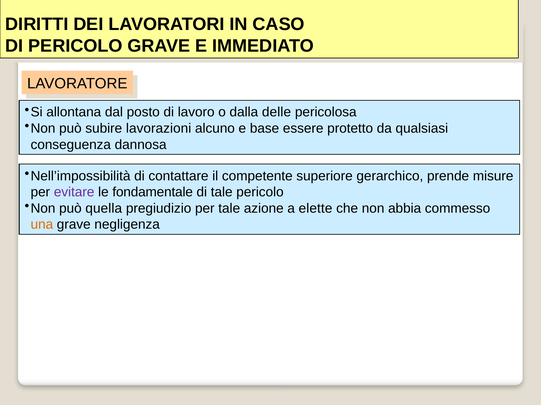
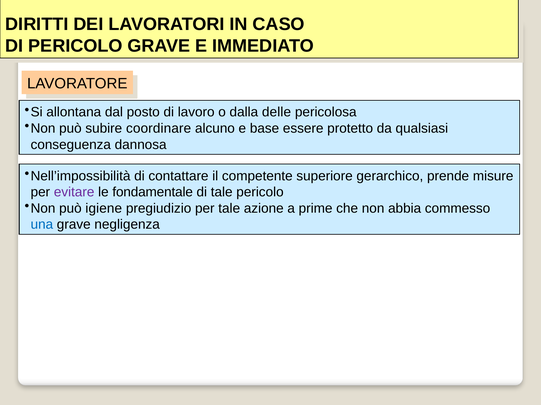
lavorazioni: lavorazioni -> coordinare
quella: quella -> igiene
elette: elette -> prime
una colour: orange -> blue
